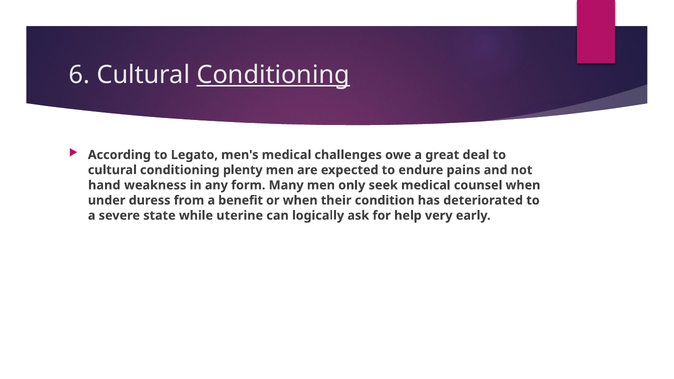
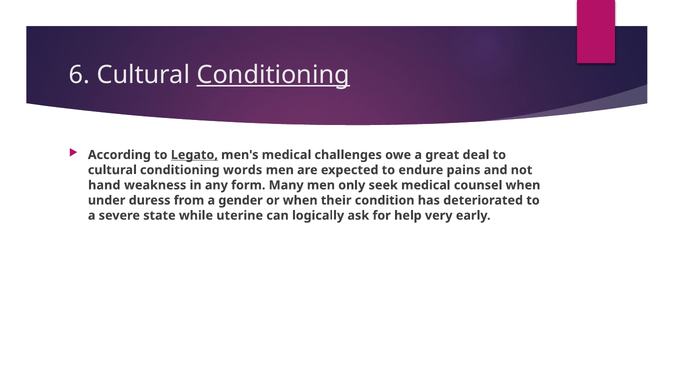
Legato underline: none -> present
plenty: plenty -> words
benefit: benefit -> gender
